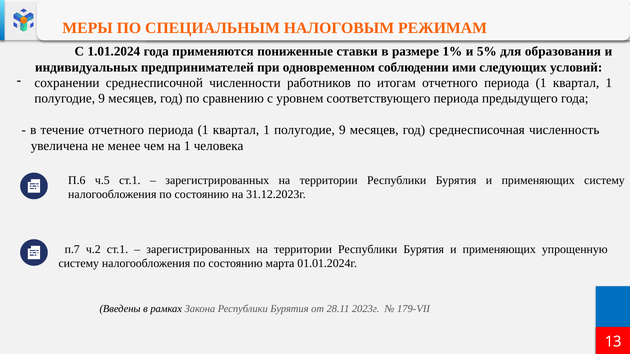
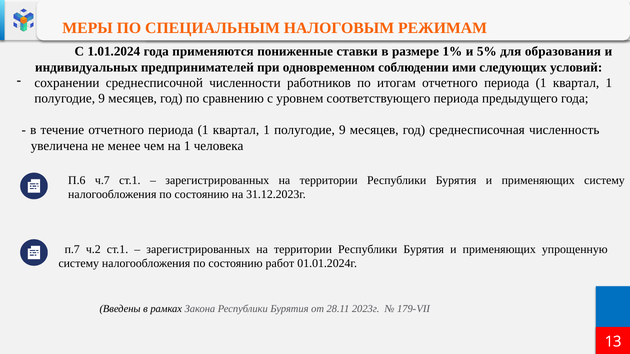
ч.5: ч.5 -> ч.7
марта: марта -> работ
